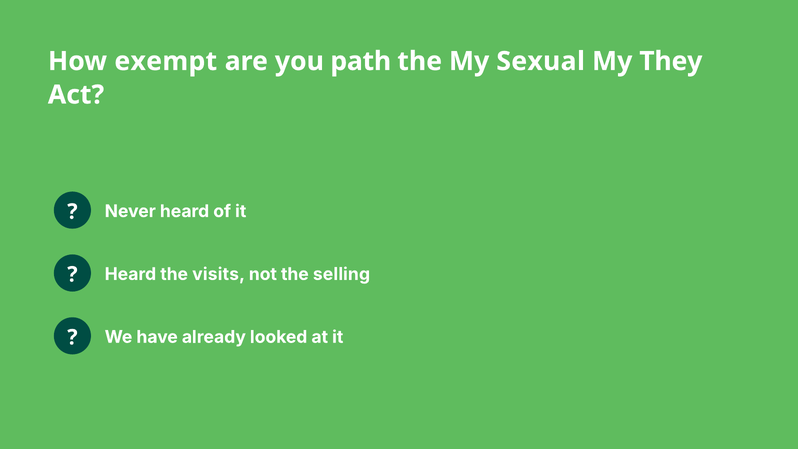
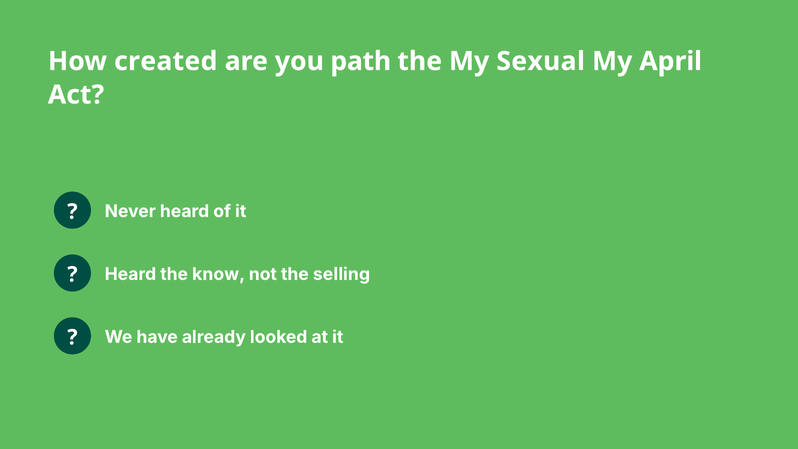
exempt: exempt -> created
They: They -> April
visits: visits -> know
